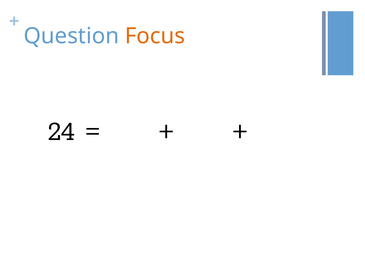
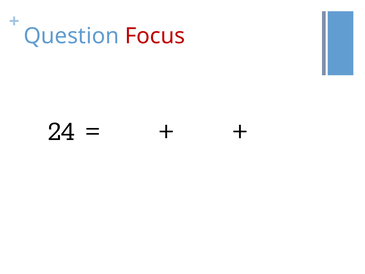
Focus colour: orange -> red
